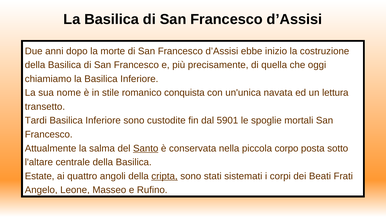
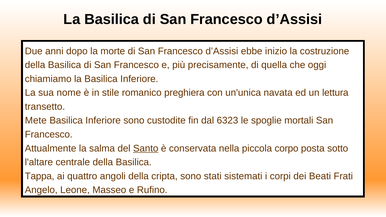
conquista: conquista -> preghiera
Tardi: Tardi -> Mete
5901: 5901 -> 6323
Estate: Estate -> Tappa
cripta underline: present -> none
